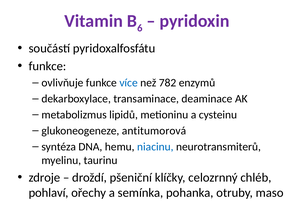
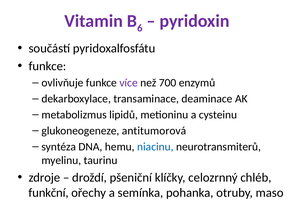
více colour: blue -> purple
782: 782 -> 700
pohlaví: pohlaví -> funkční
